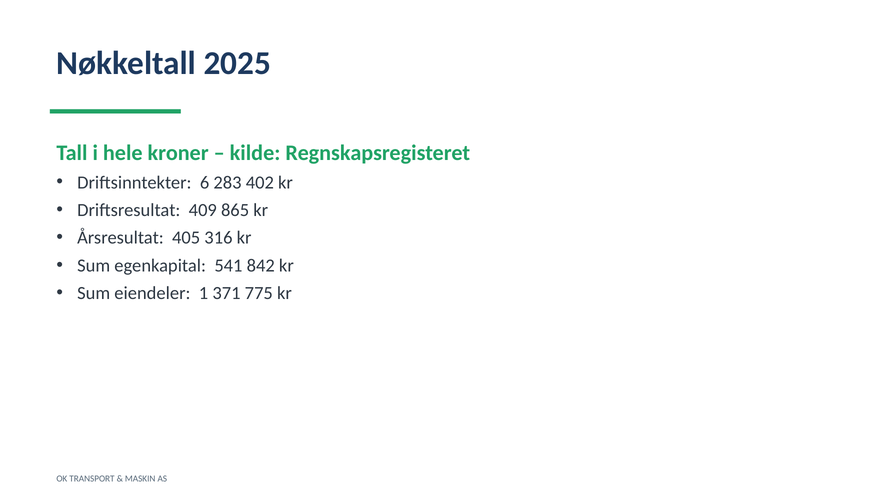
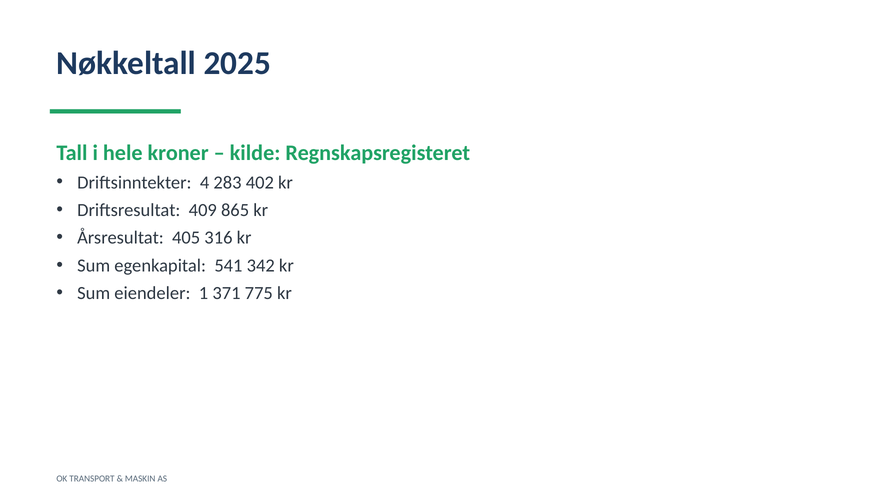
6: 6 -> 4
842: 842 -> 342
